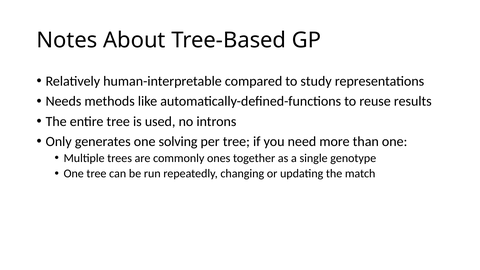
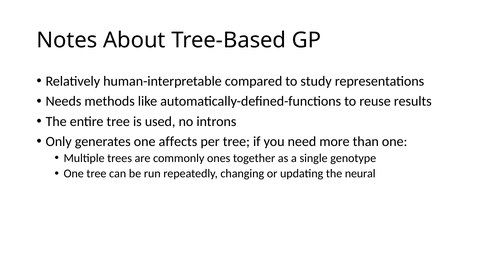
solving: solving -> affects
match: match -> neural
